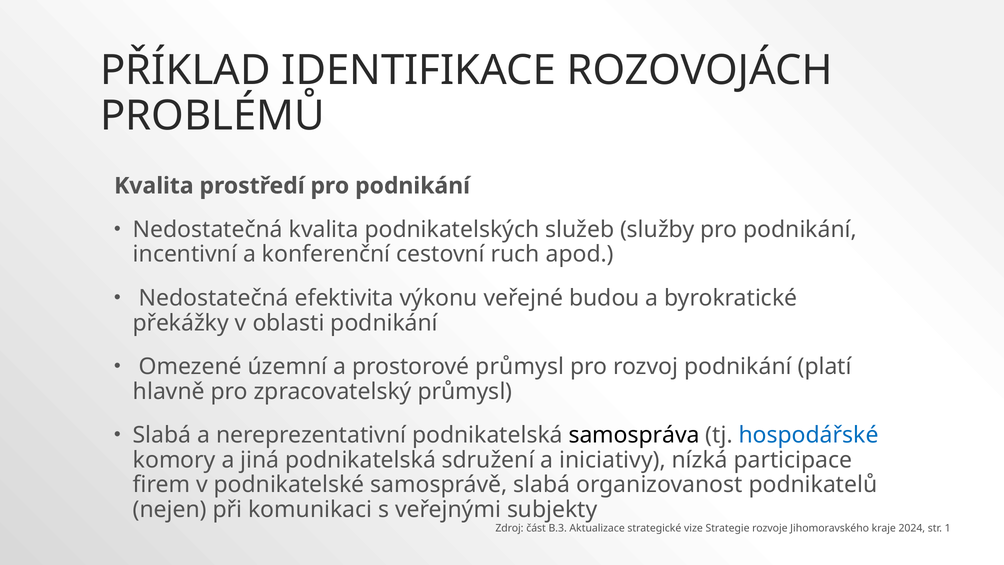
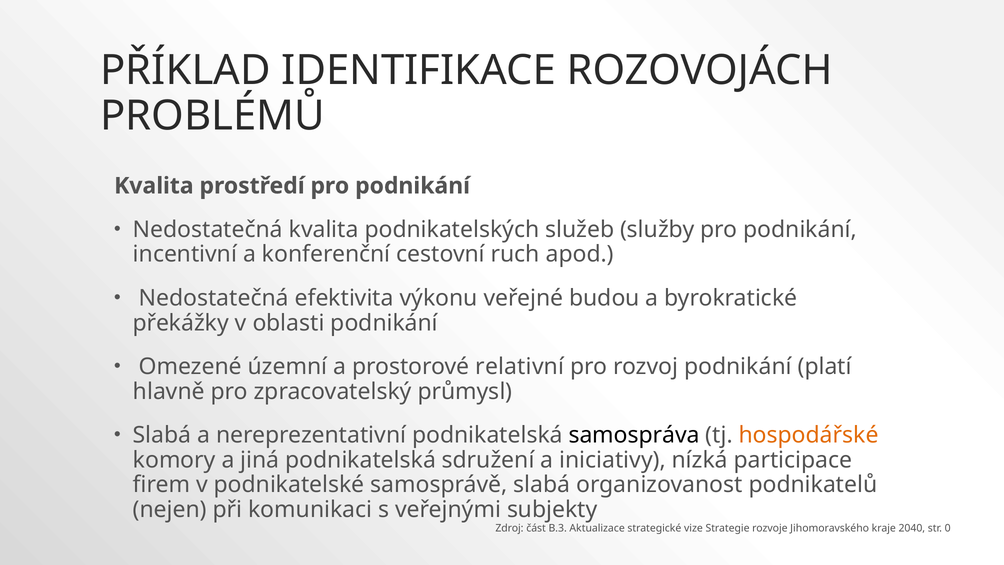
prostorové průmysl: průmysl -> relativní
hospodářské colour: blue -> orange
2024: 2024 -> 2040
1: 1 -> 0
